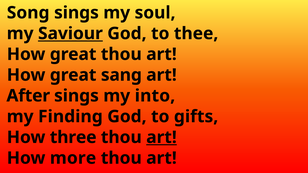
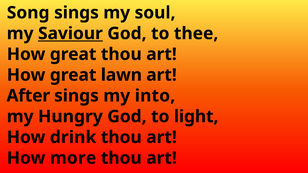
sang: sang -> lawn
Finding: Finding -> Hungry
gifts: gifts -> light
three: three -> drink
art at (161, 137) underline: present -> none
